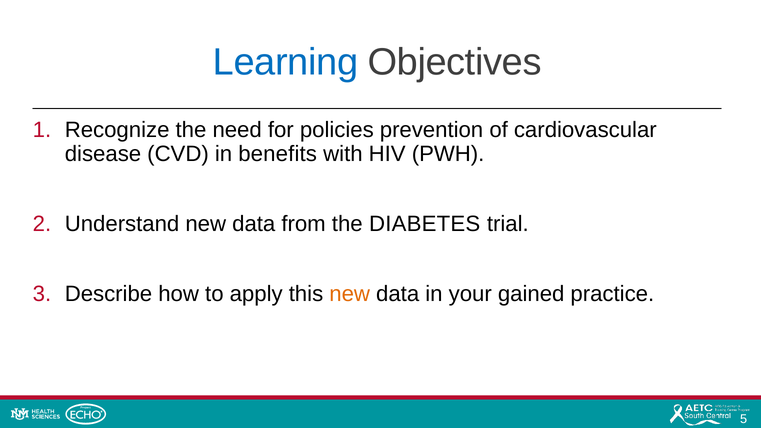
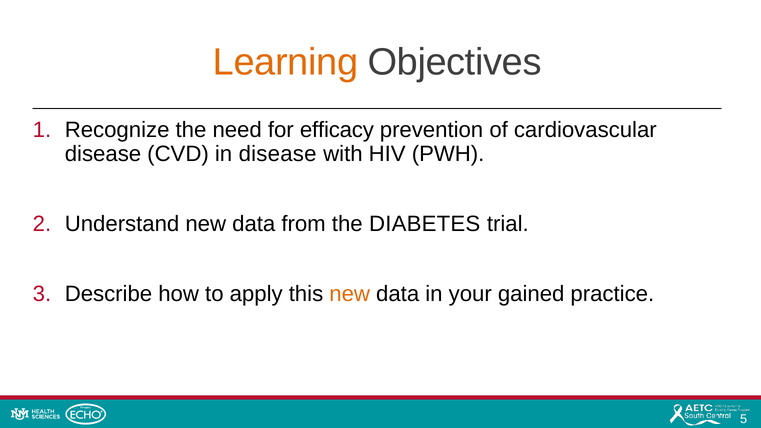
Learning colour: blue -> orange
policies: policies -> efficacy
in benefits: benefits -> disease
